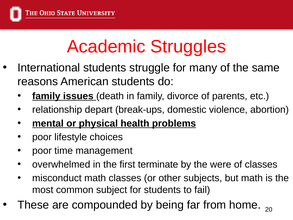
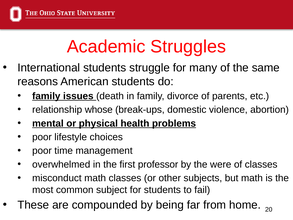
depart: depart -> whose
terminate: terminate -> professor
